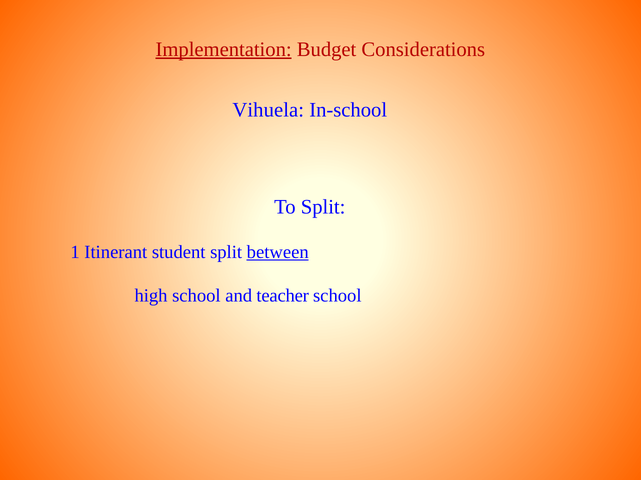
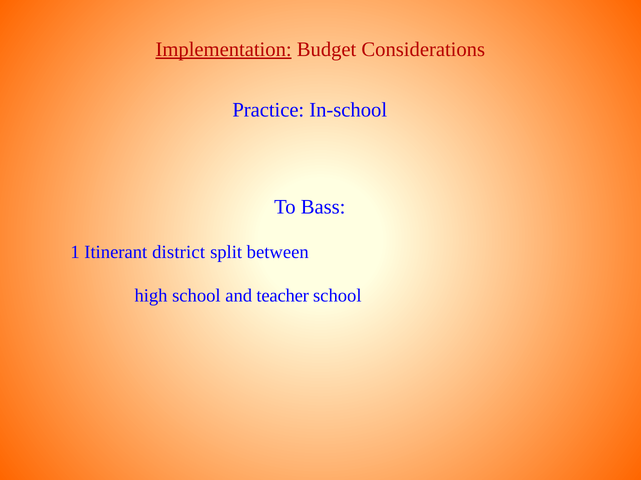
Vihuela: Vihuela -> Practice
To Split: Split -> Bass
student: student -> district
between underline: present -> none
